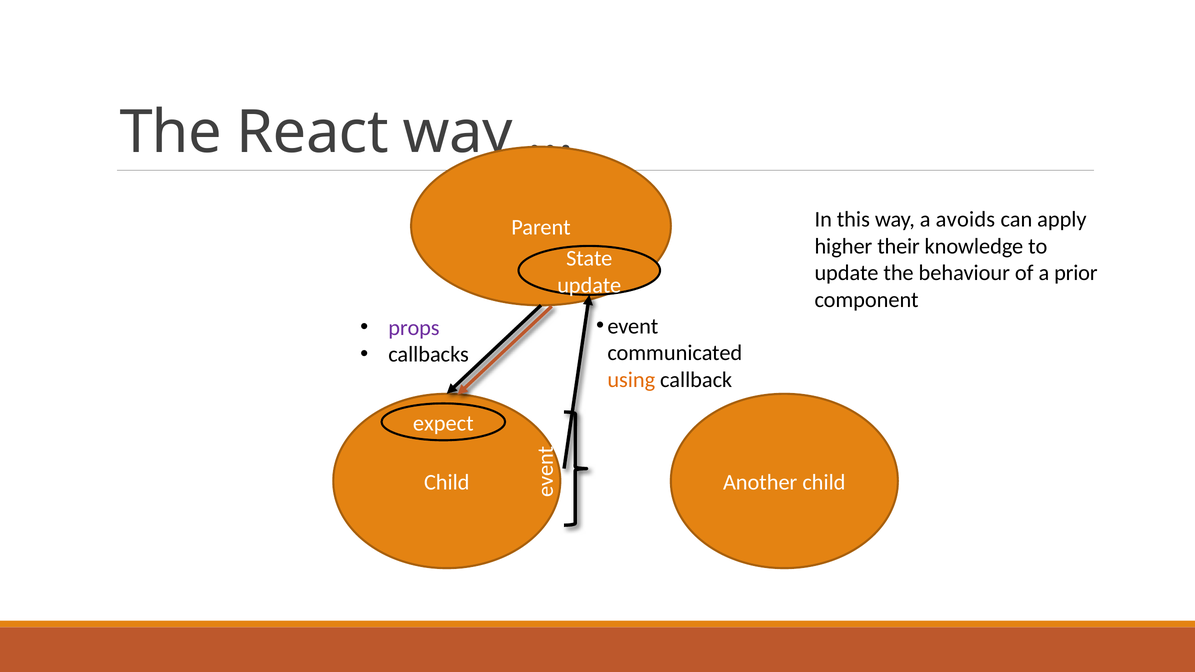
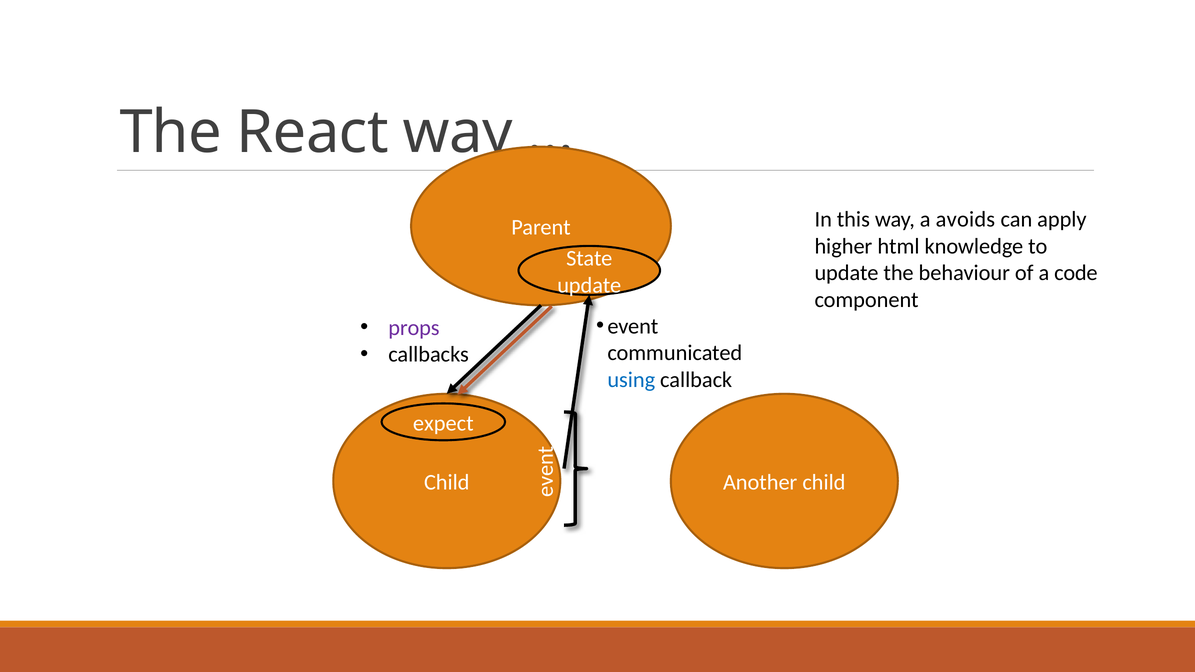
their: their -> html
prior: prior -> code
using colour: orange -> blue
